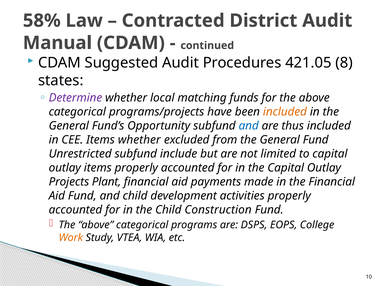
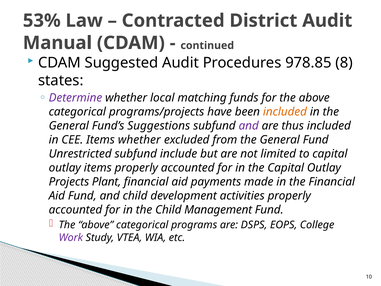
58%: 58% -> 53%
421.05: 421.05 -> 978.85
Opportunity: Opportunity -> Suggestions
and at (249, 126) colour: blue -> purple
Construction: Construction -> Management
Work colour: orange -> purple
